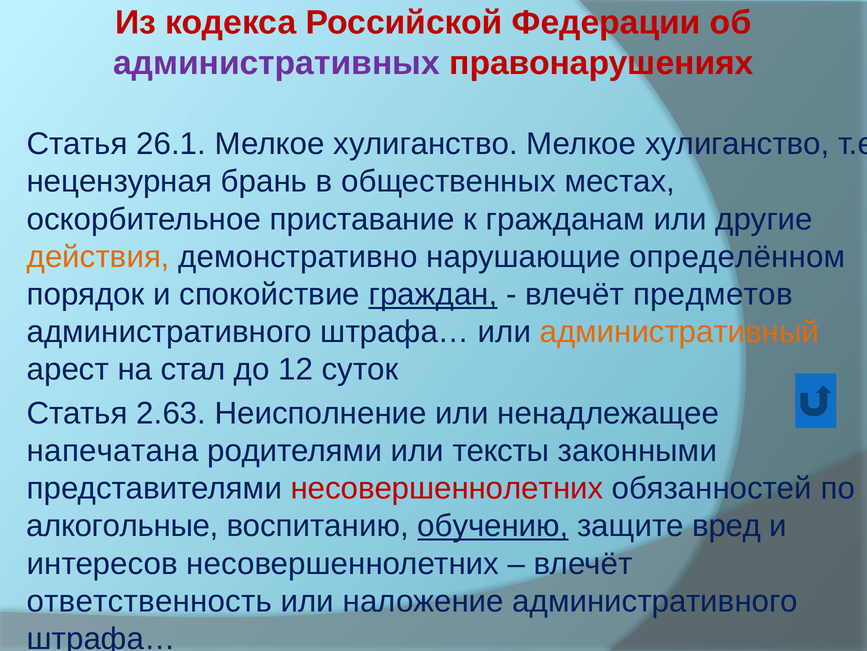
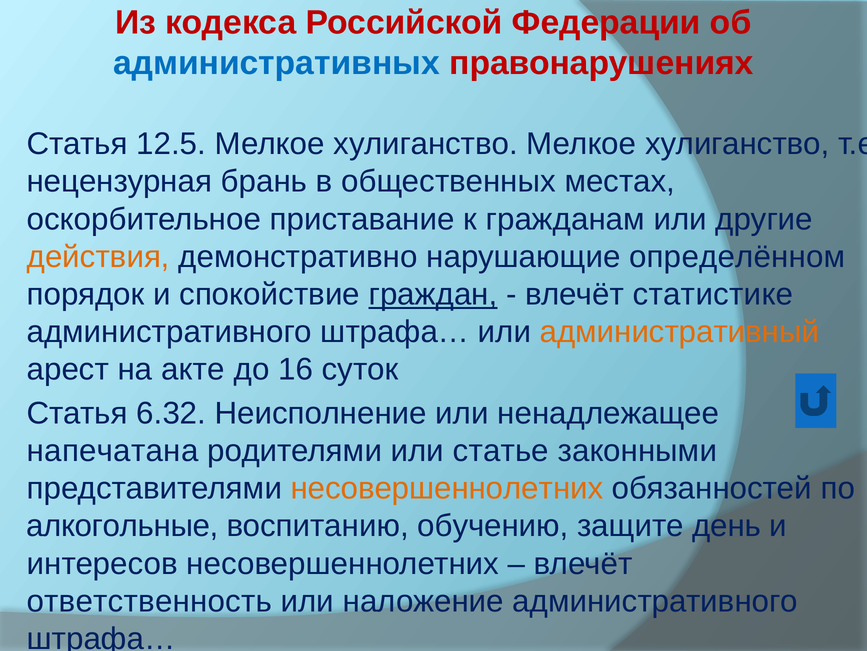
административных colour: purple -> blue
26.1: 26.1 -> 12.5
предметов: предметов -> статистике
стал: стал -> акте
12: 12 -> 16
2.63: 2.63 -> 6.32
тексты: тексты -> статье
несовершеннолетних at (447, 488) colour: red -> orange
обучению underline: present -> none
вред: вред -> день
